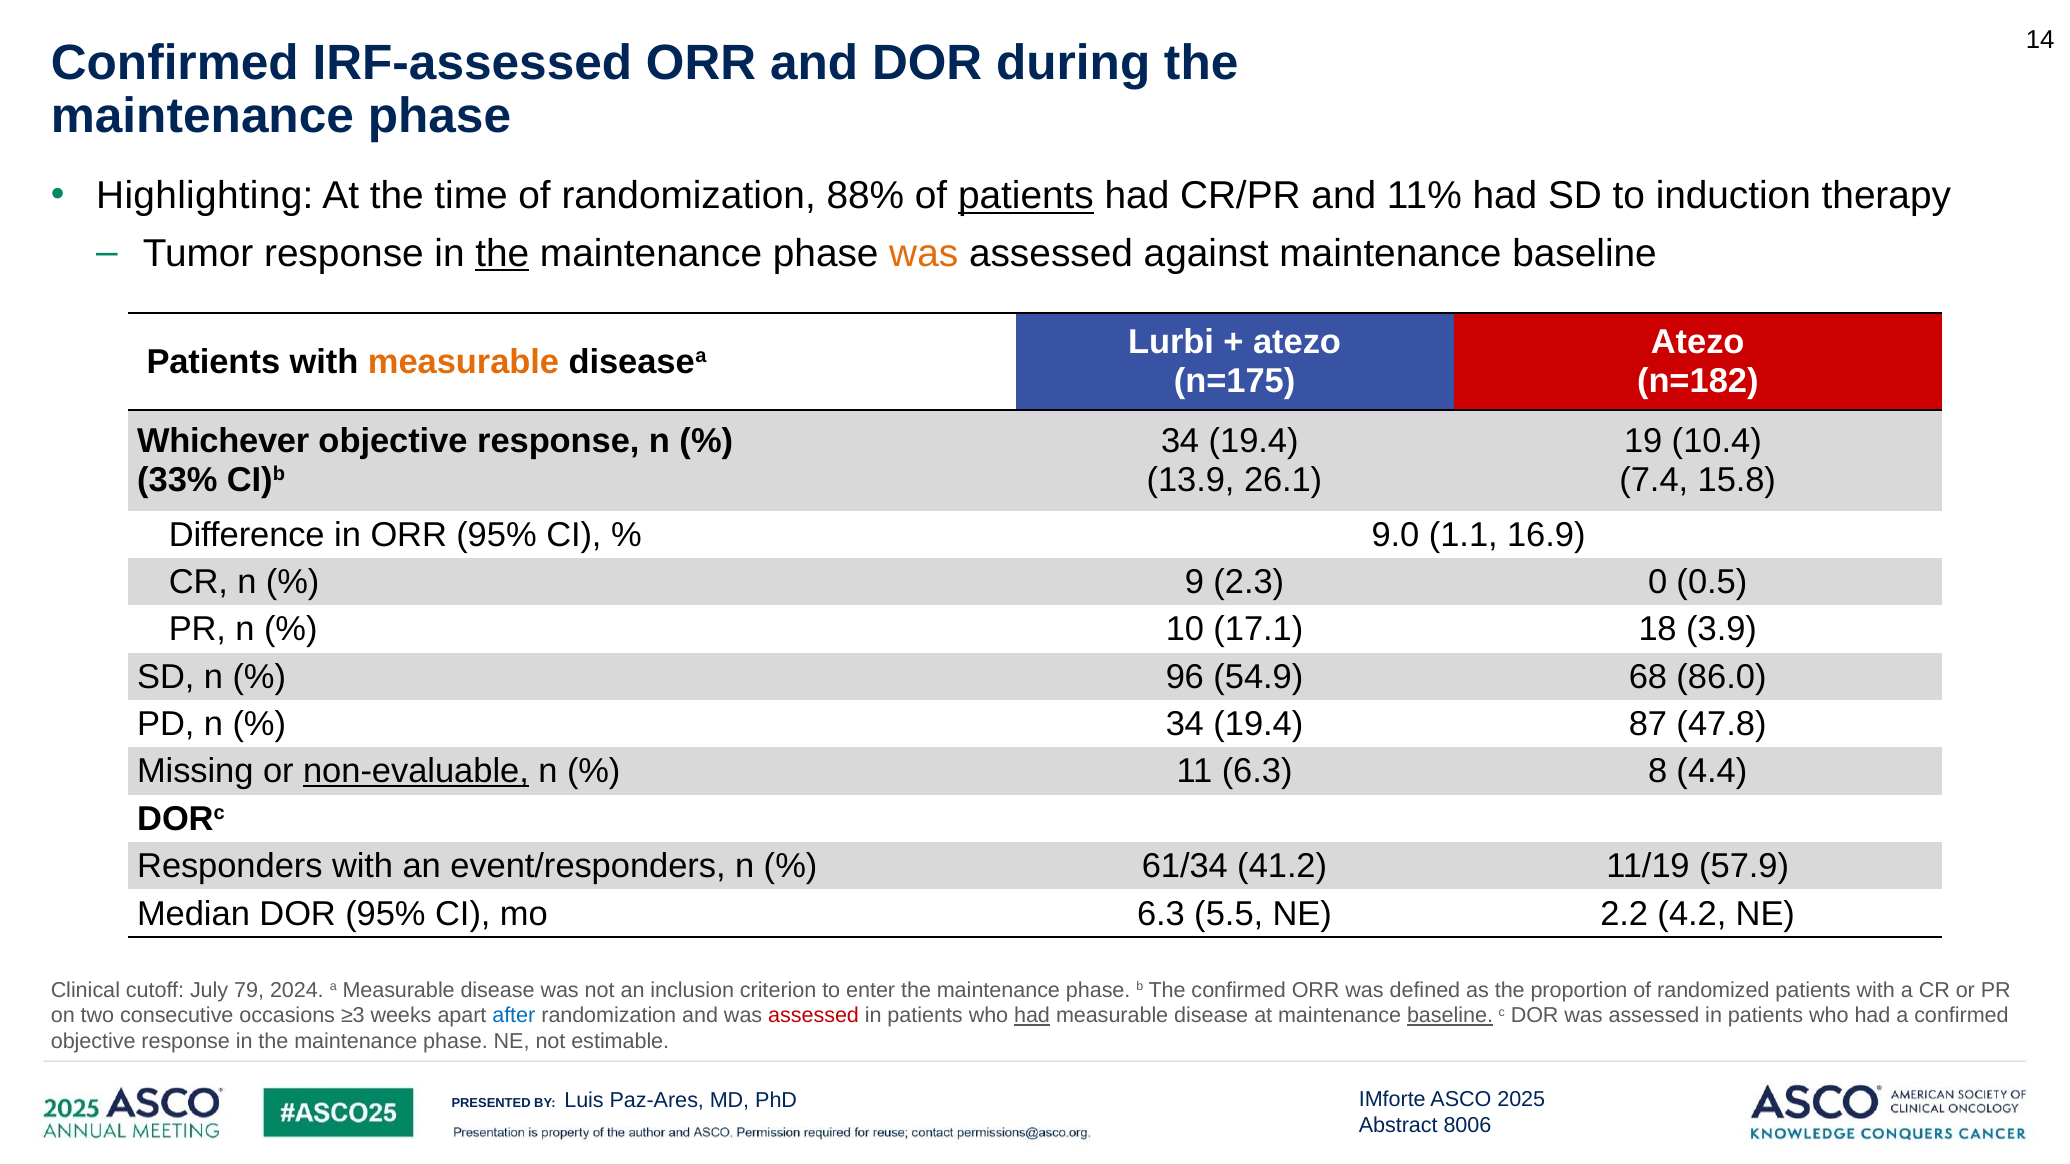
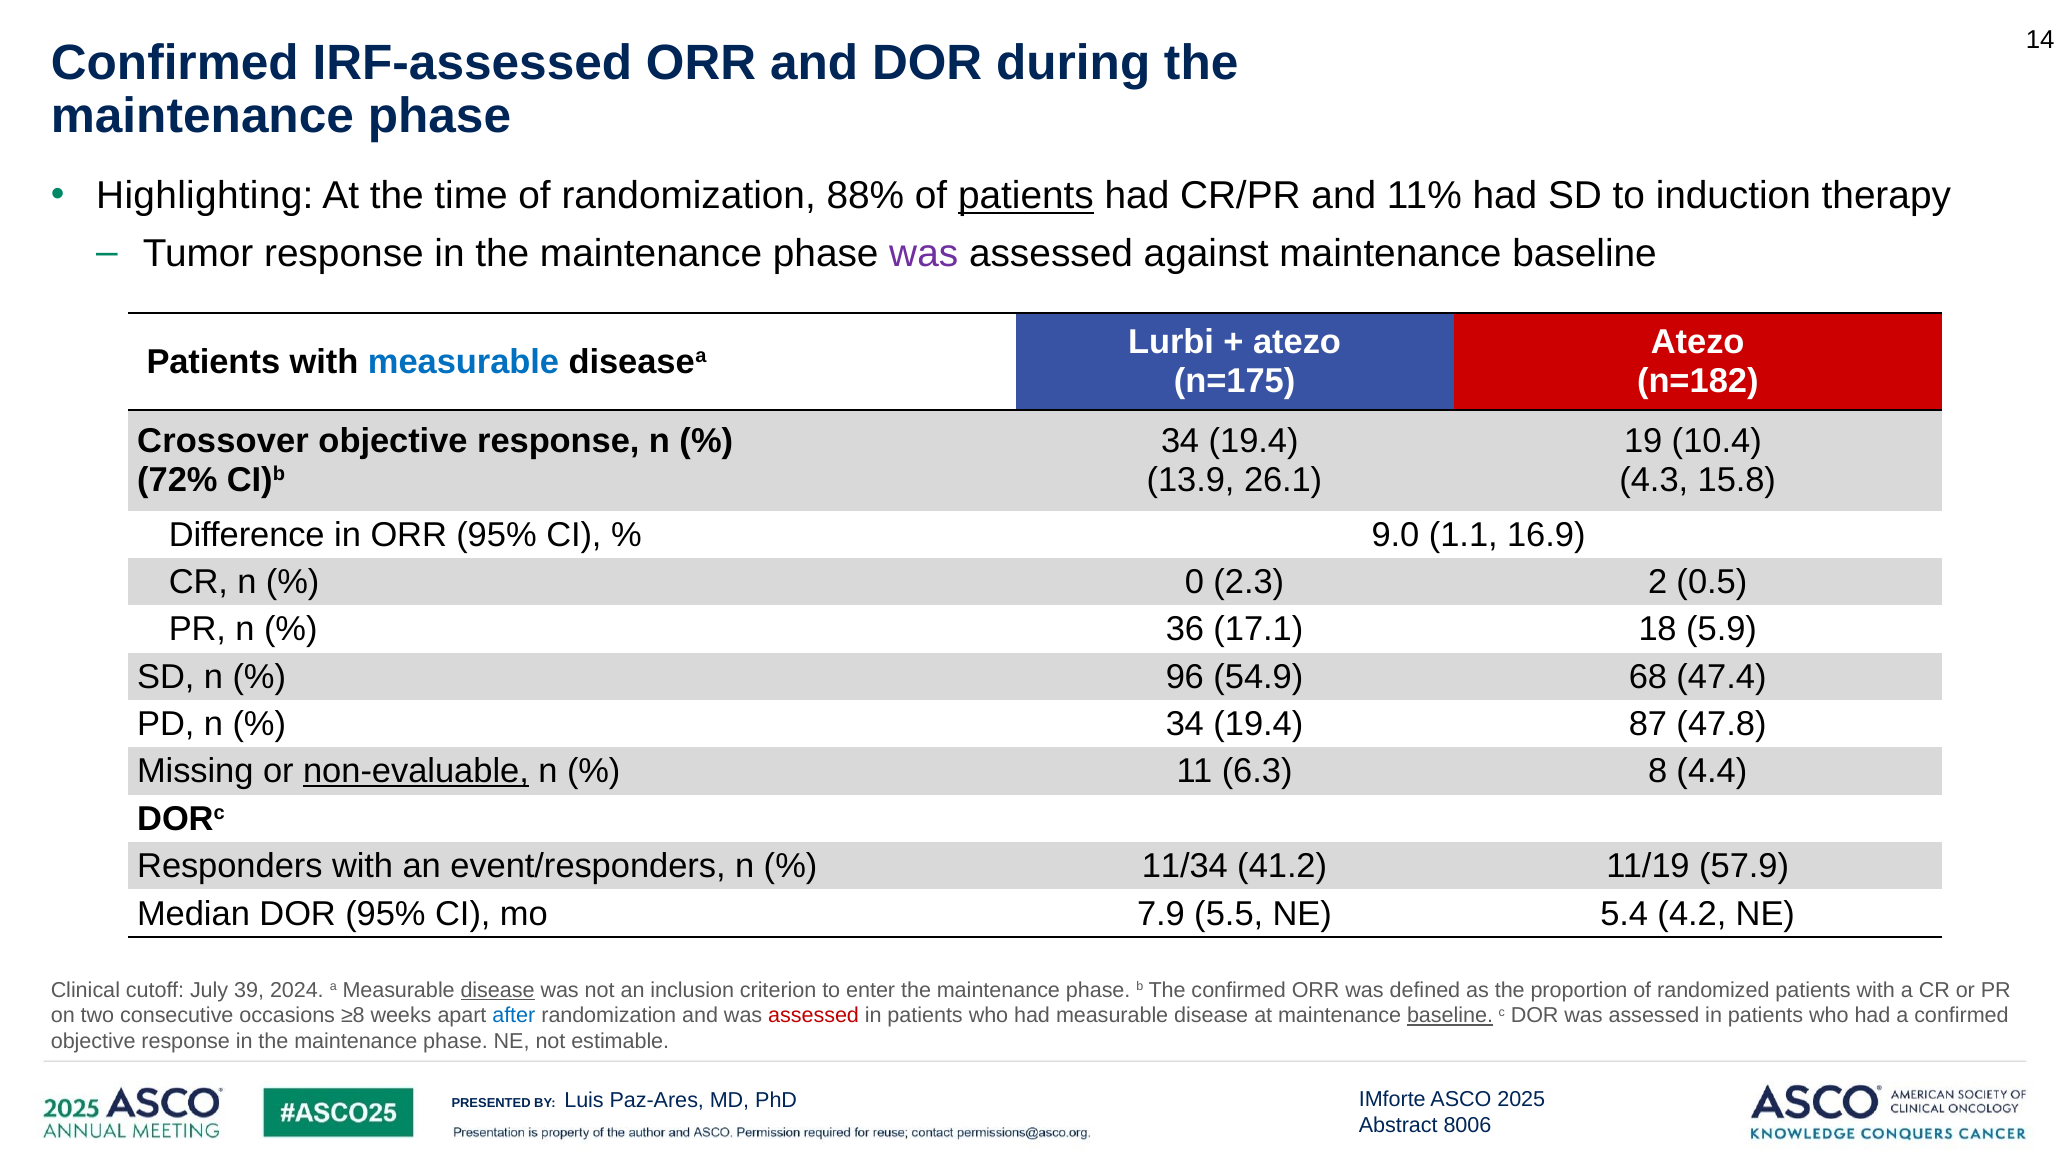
the at (502, 254) underline: present -> none
was at (924, 254) colour: orange -> purple
measurable at (464, 362) colour: orange -> blue
Whichever: Whichever -> Crossover
33%: 33% -> 72%
7.4: 7.4 -> 4.3
9: 9 -> 0
0: 0 -> 2
10: 10 -> 36
3.9: 3.9 -> 5.9
86.0: 86.0 -> 47.4
61/34: 61/34 -> 11/34
mo 6.3: 6.3 -> 7.9
2.2: 2.2 -> 5.4
79: 79 -> 39
disease at (498, 990) underline: none -> present
≥3: ≥3 -> ≥8
had at (1032, 1016) underline: present -> none
